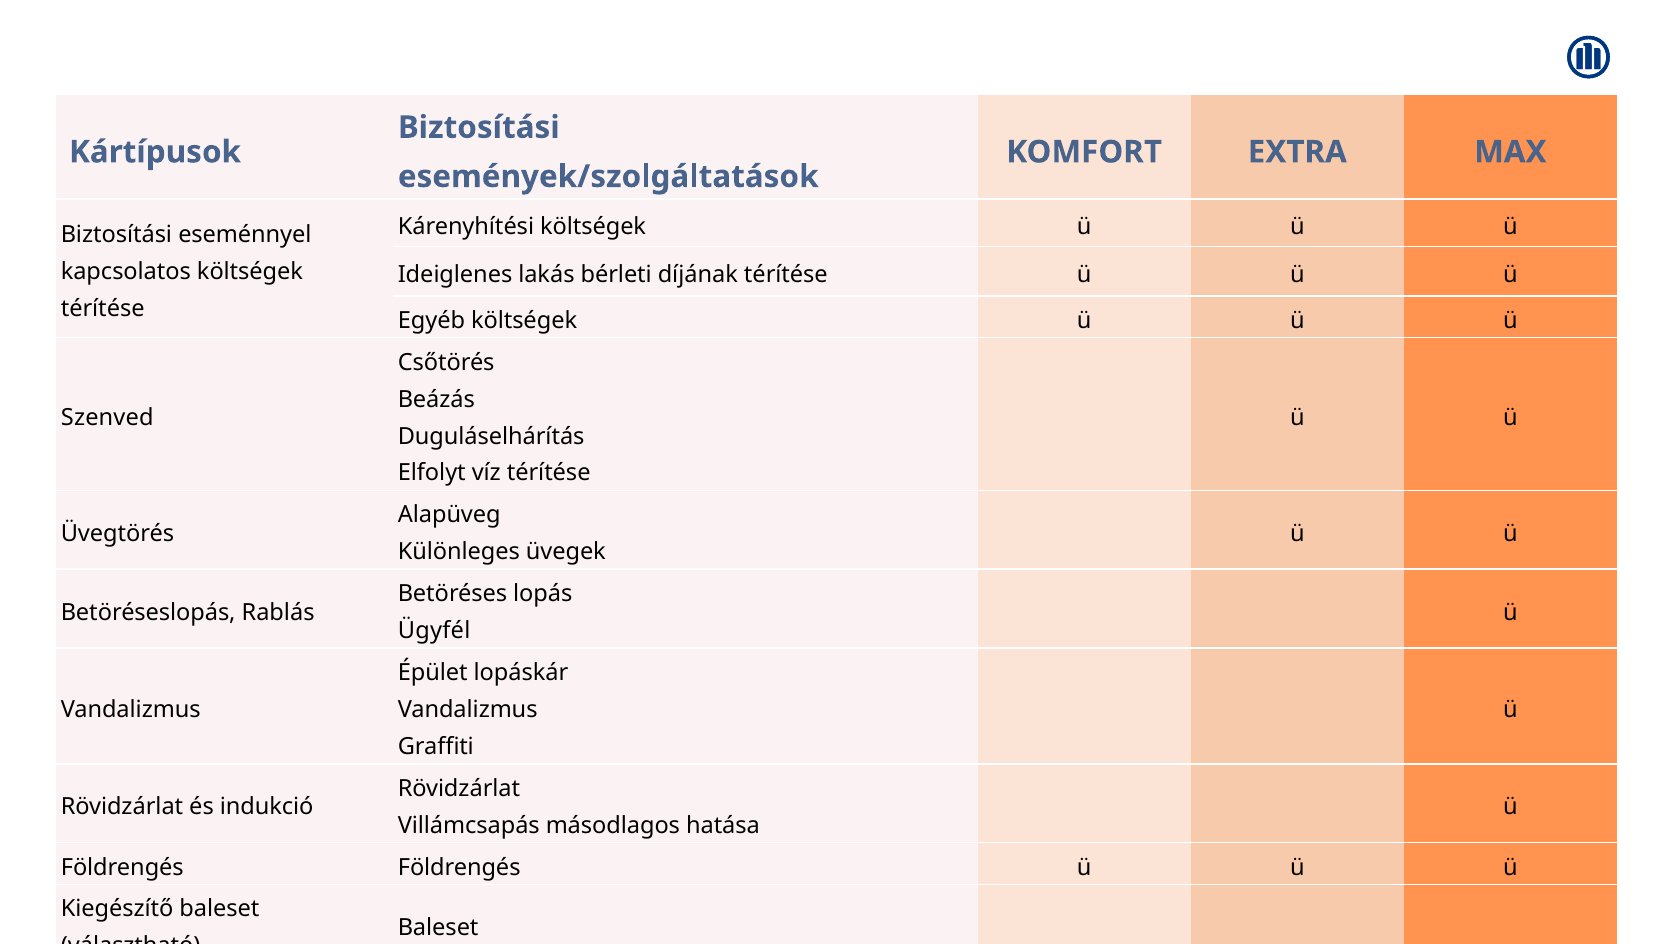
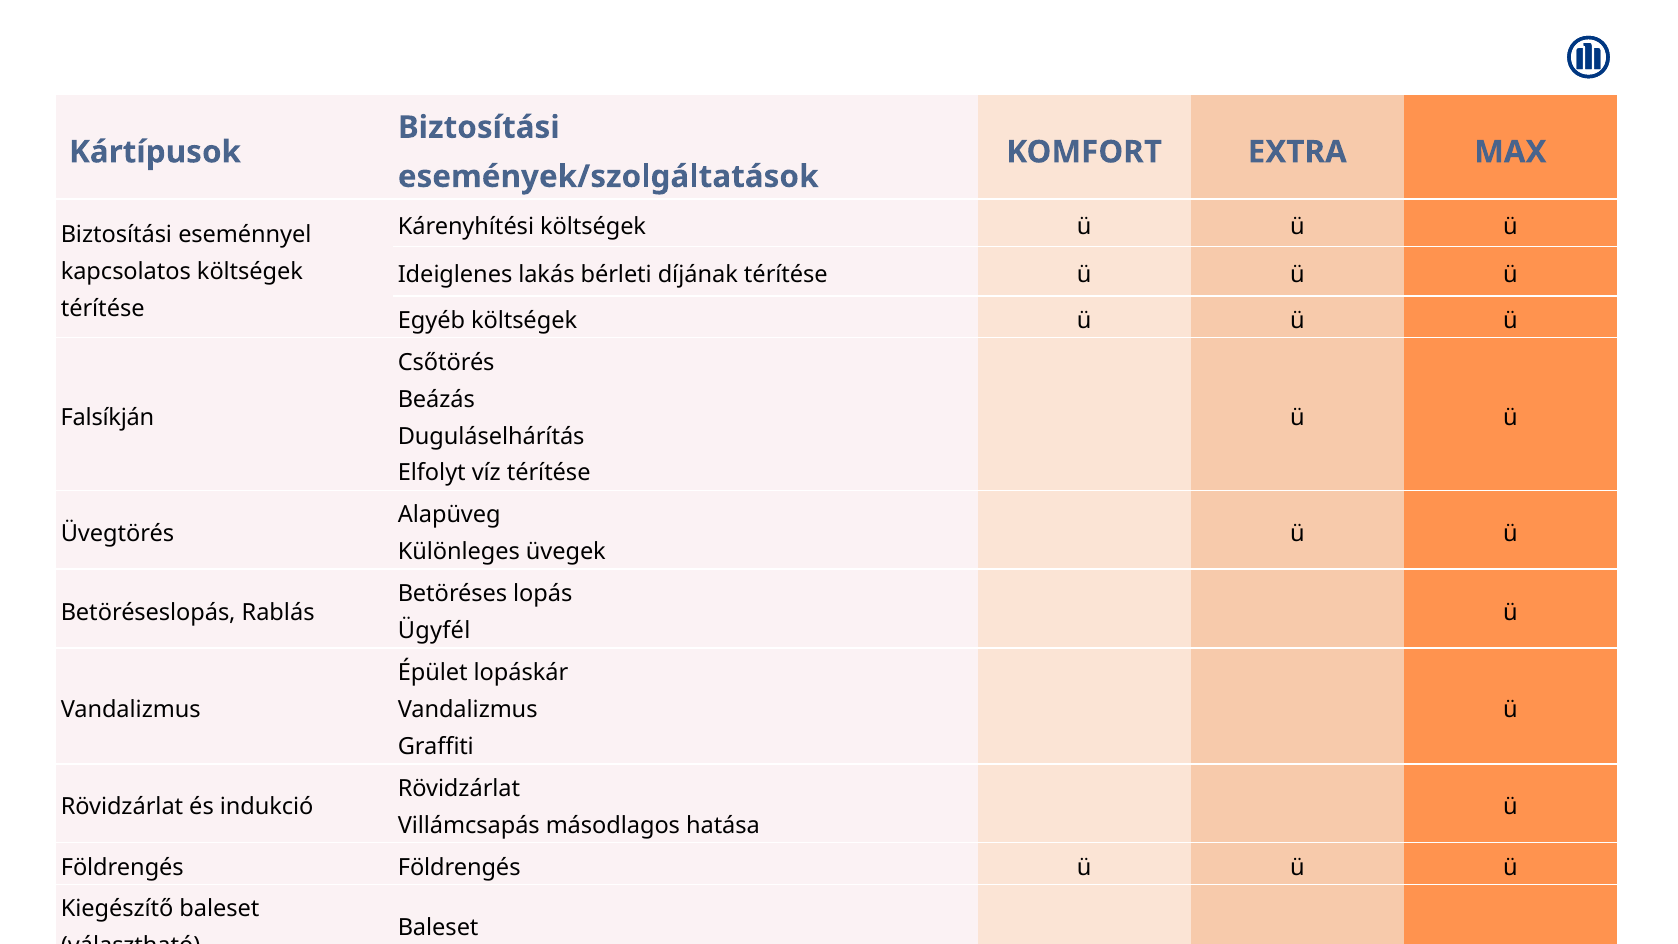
Szenved: Szenved -> Falsíkján
